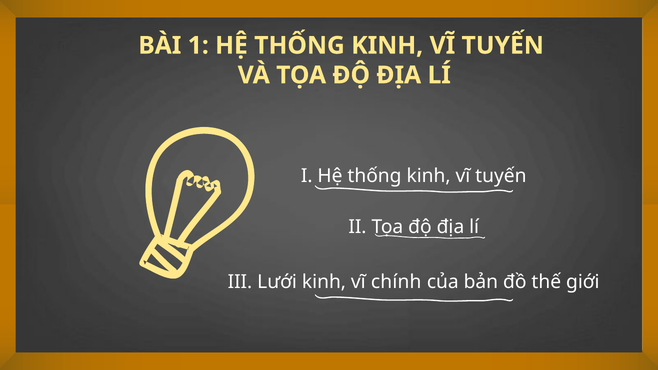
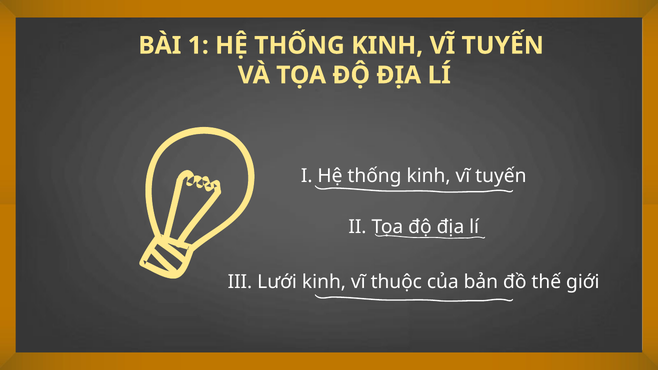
chính: chính -> thuộc
